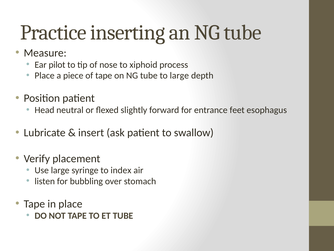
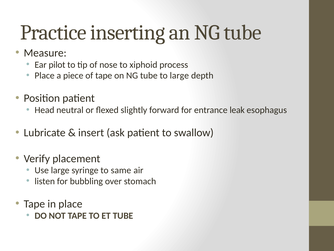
feet: feet -> leak
index: index -> same
